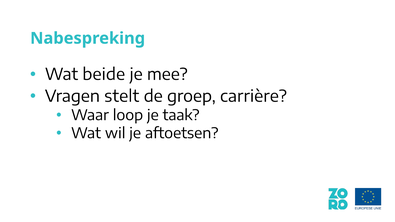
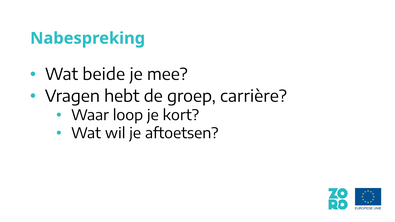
stelt: stelt -> hebt
taak: taak -> kort
